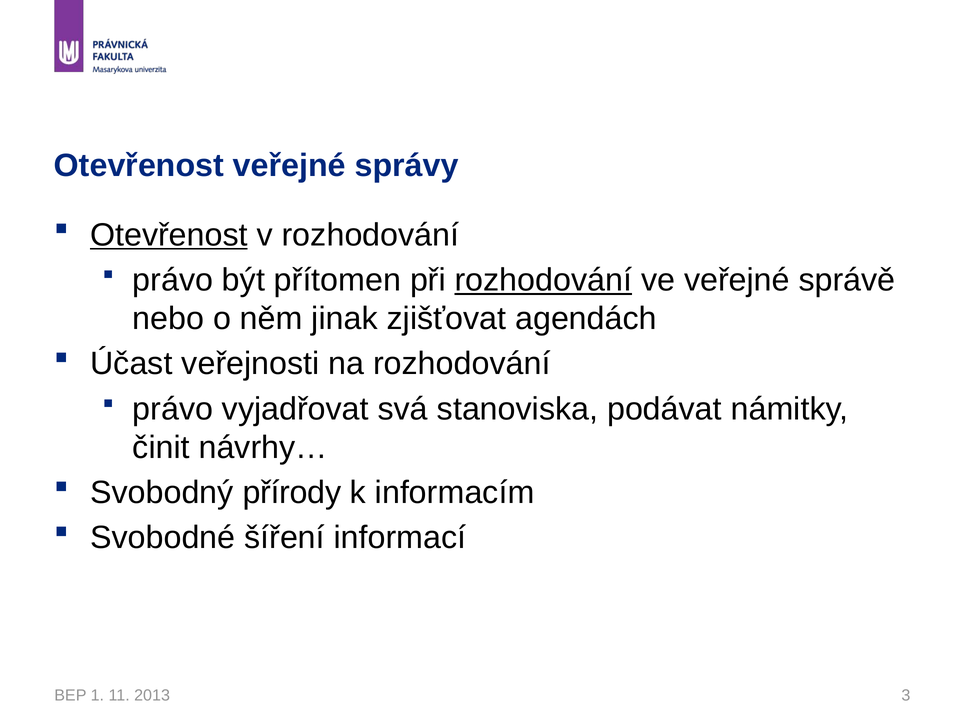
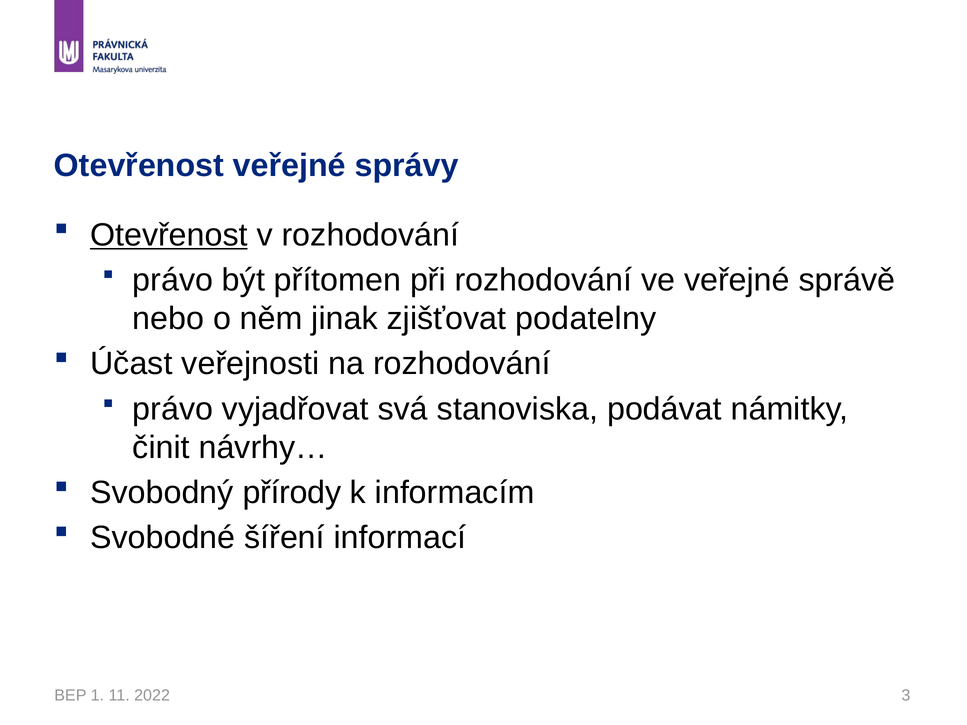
rozhodování at (543, 280) underline: present -> none
agendách: agendách -> podatelny
2013: 2013 -> 2022
